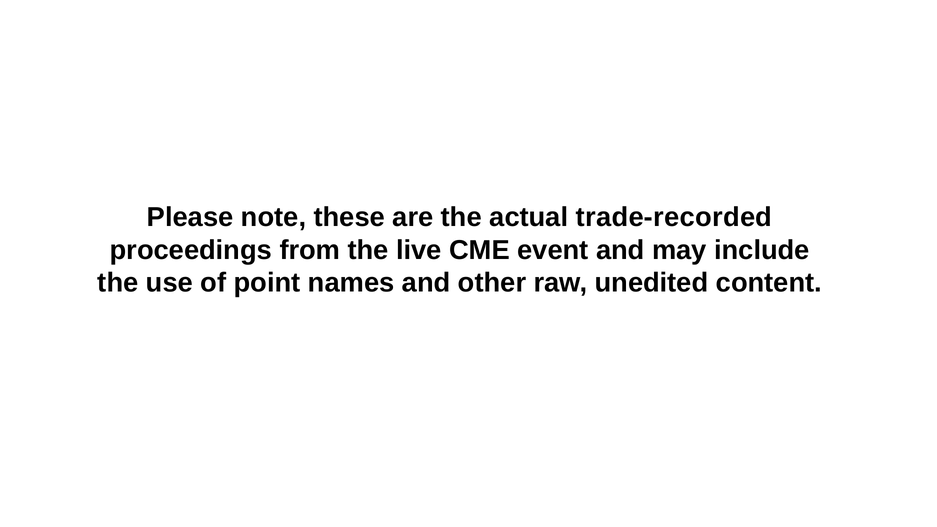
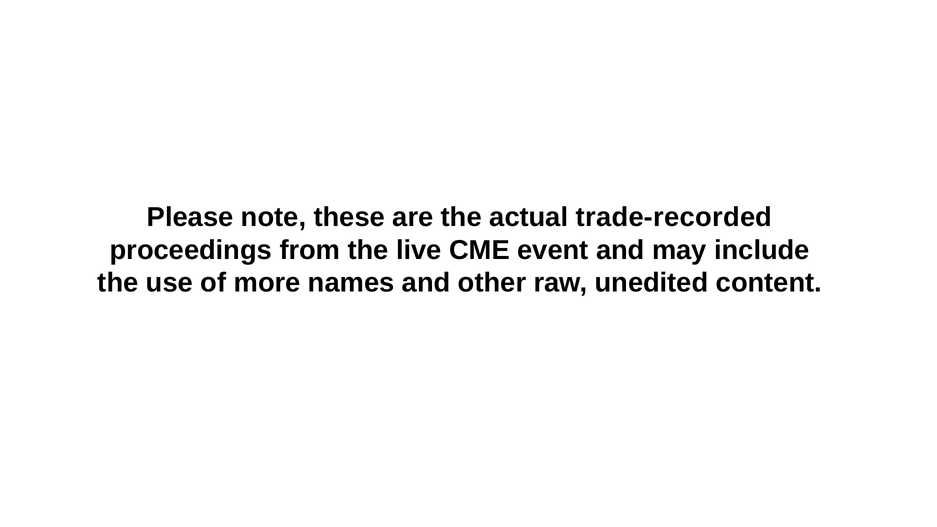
point: point -> more
